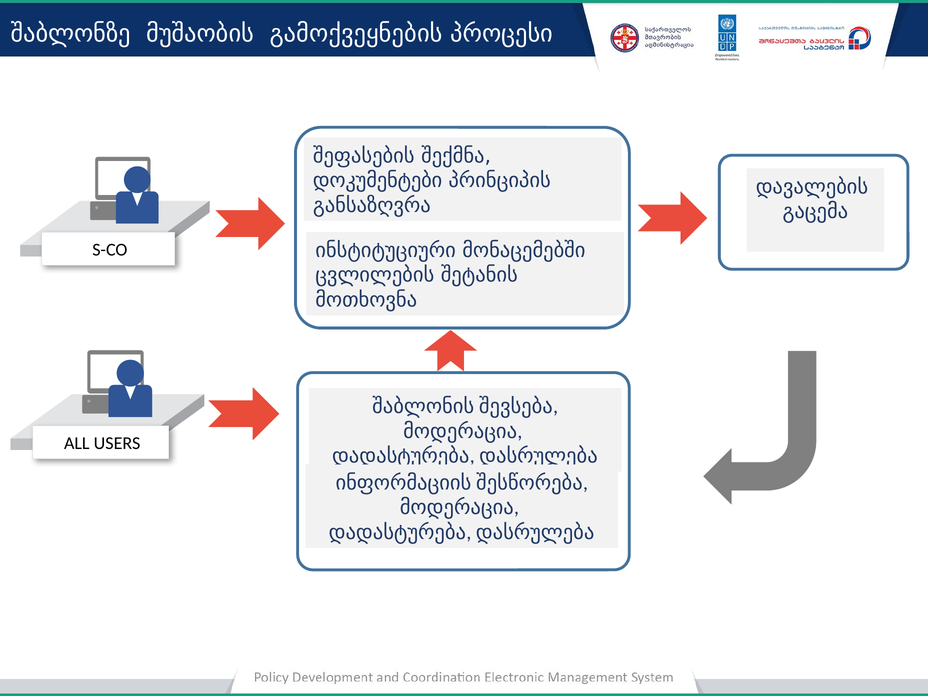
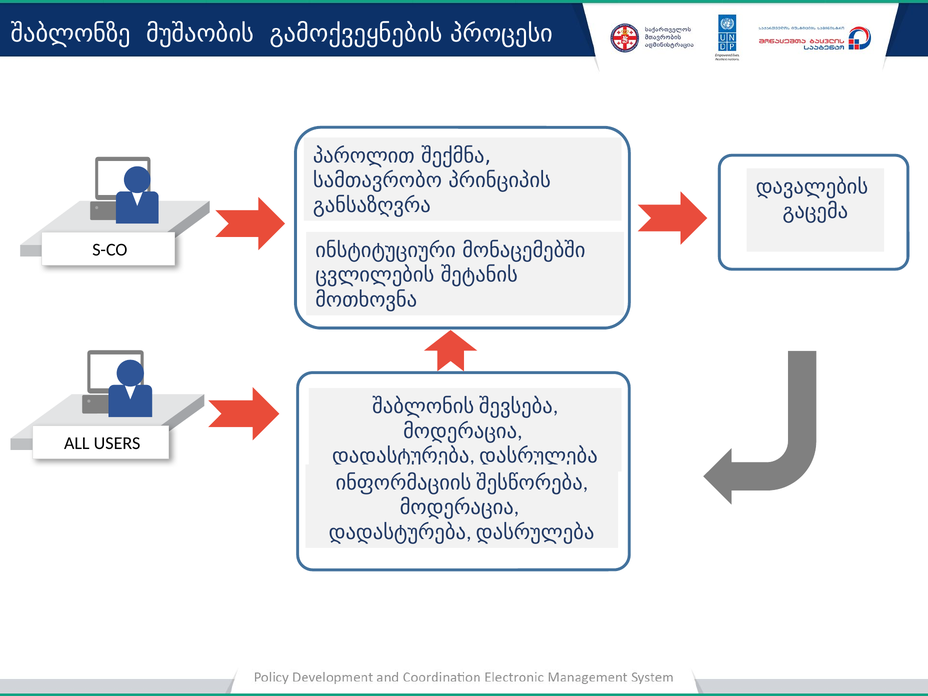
შეფასების: შეფასების -> პაროლით
დოკუმენტები: დოკუმენტები -> სამთავრობო
